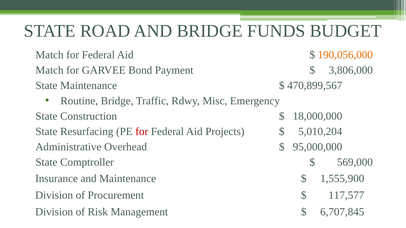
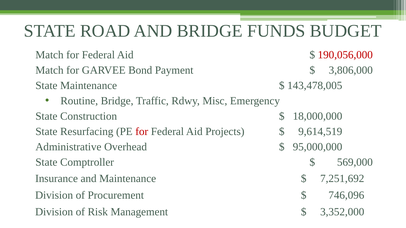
190,056,000 colour: orange -> red
470,899,567: 470,899,567 -> 143,478,005
5,010,204: 5,010,204 -> 9,614,519
1,555,900: 1,555,900 -> 7,251,692
117,577: 117,577 -> 746,096
6,707,845: 6,707,845 -> 3,352,000
